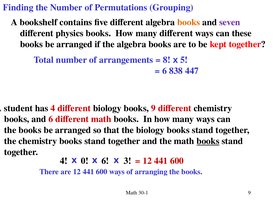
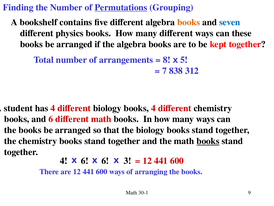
Permutations underline: none -> present
seven colour: purple -> blue
6 at (165, 71): 6 -> 7
447: 447 -> 312
books 9: 9 -> 4
4 x 0: 0 -> 6
